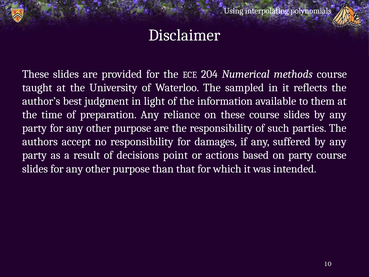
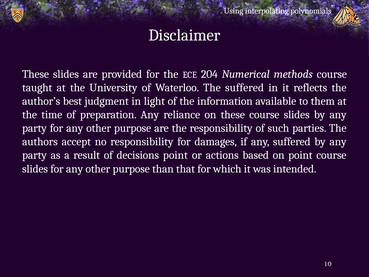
The sampled: sampled -> suffered
on party: party -> point
